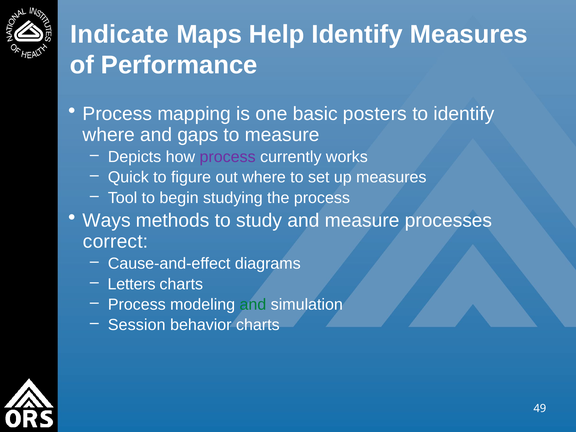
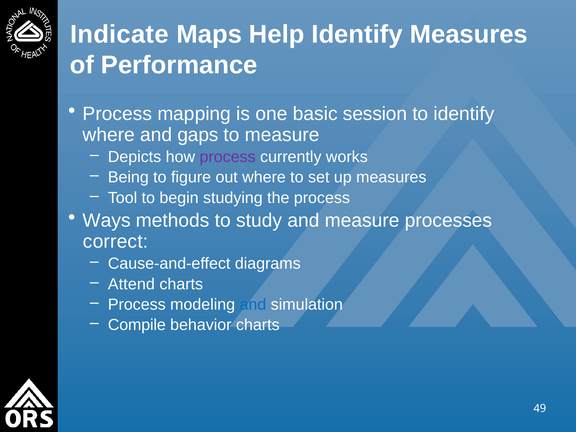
posters: posters -> session
Quick: Quick -> Being
Letters: Letters -> Attend
and at (253, 305) colour: green -> blue
Session: Session -> Compile
